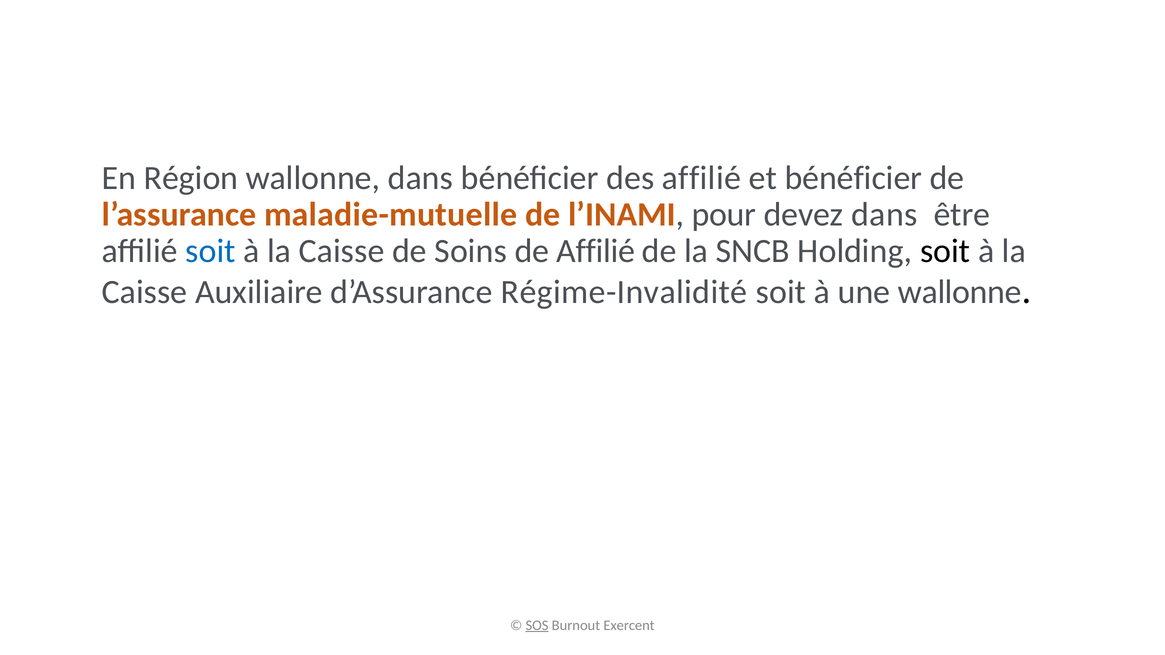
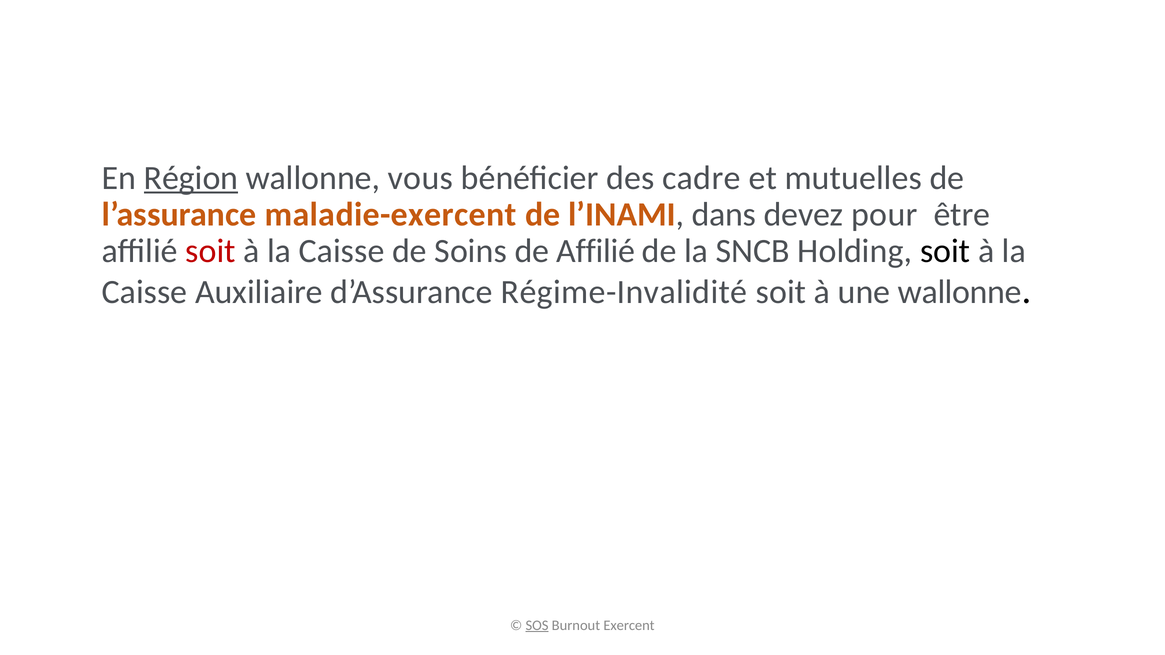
Région underline: none -> present
wallonne dans: dans -> vous
des affilié: affilié -> cadre
et bénéficier: bénéficier -> mutuelles
maladie-mutuelle: maladie-mutuelle -> maladie-exercent
pour: pour -> dans
devez dans: dans -> pour
soit at (211, 251) colour: blue -> red
